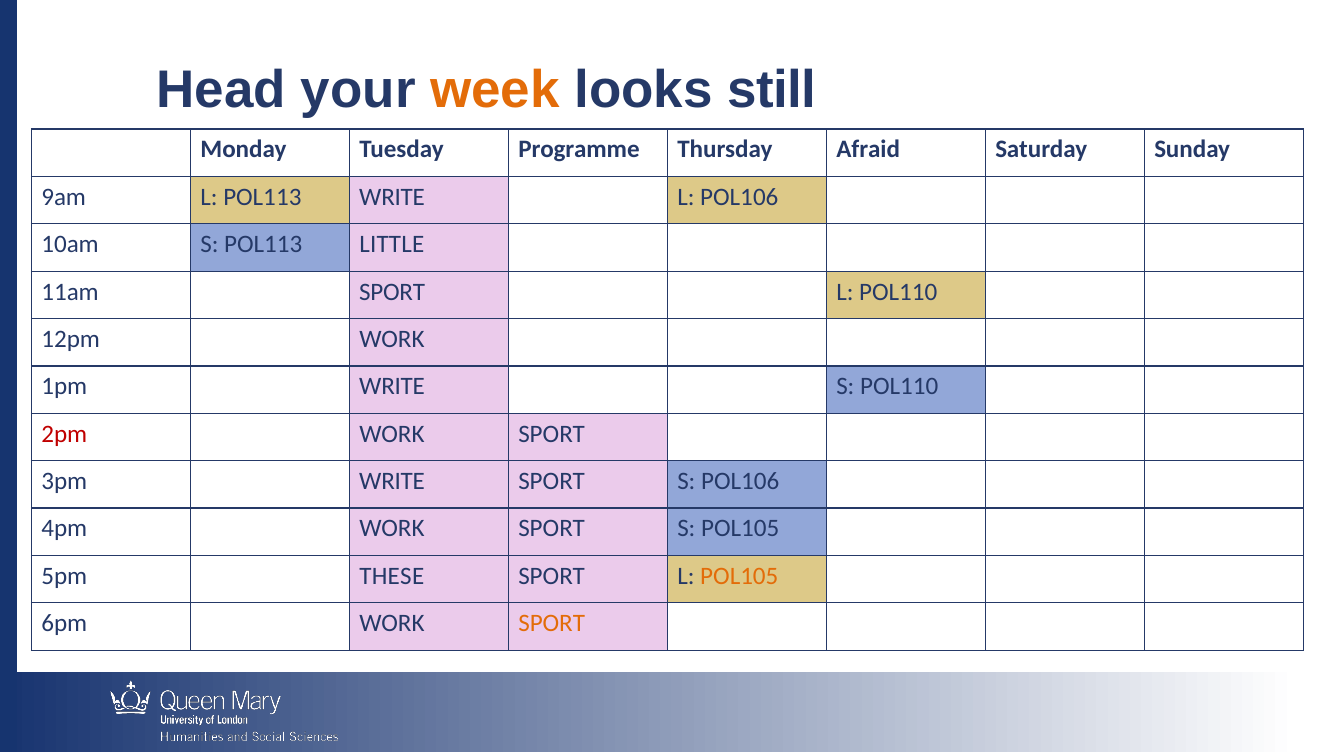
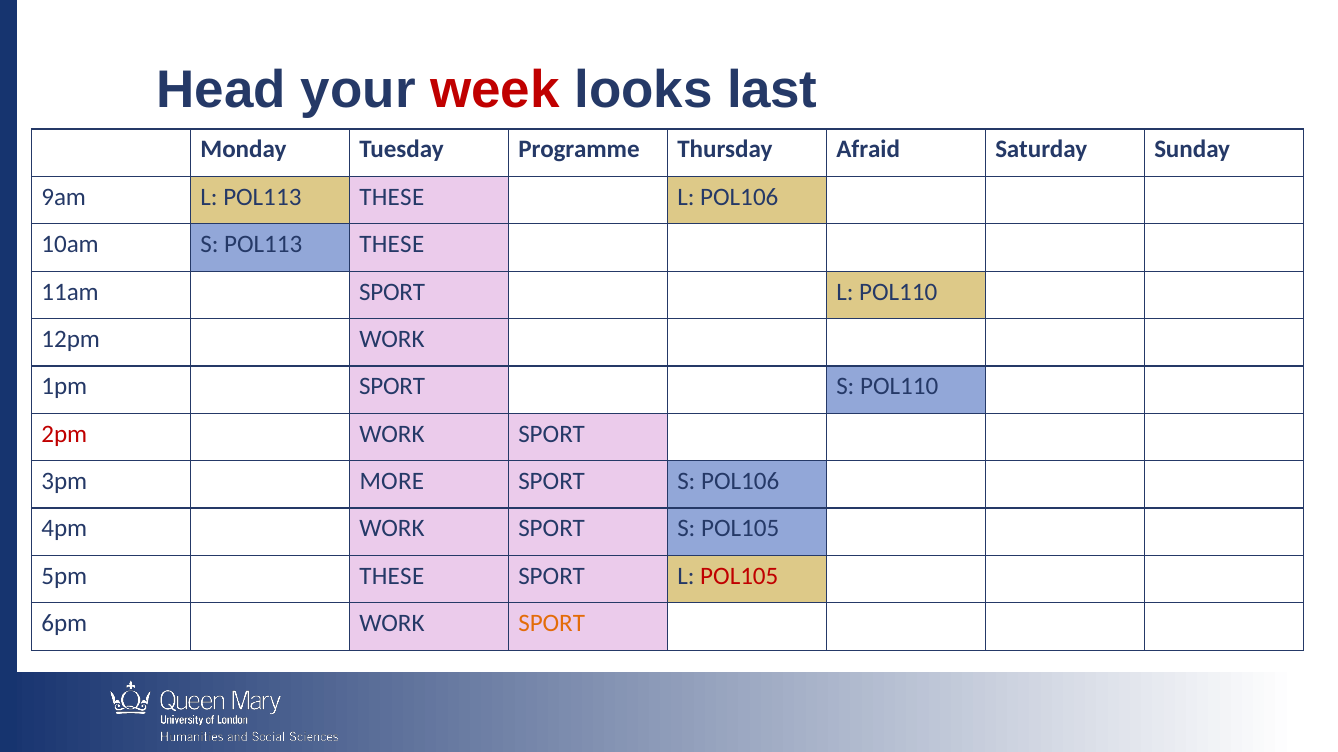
week colour: orange -> red
still: still -> last
L POL113 WRITE: WRITE -> THESE
S POL113 LITTLE: LITTLE -> THESE
1pm WRITE: WRITE -> SPORT
3pm WRITE: WRITE -> MORE
POL105 at (739, 577) colour: orange -> red
